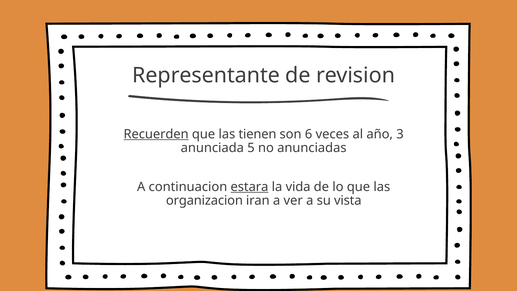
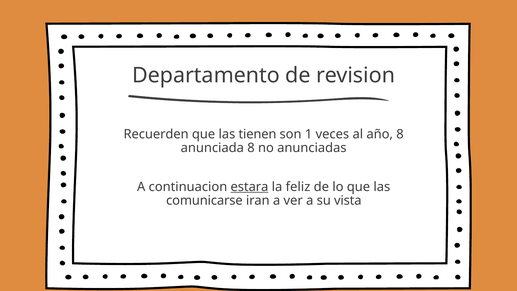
Representante: Representante -> Departamento
Recuerden underline: present -> none
6: 6 -> 1
año 3: 3 -> 8
anunciada 5: 5 -> 8
vida: vida -> feliz
organizacion: organizacion -> comunicarse
